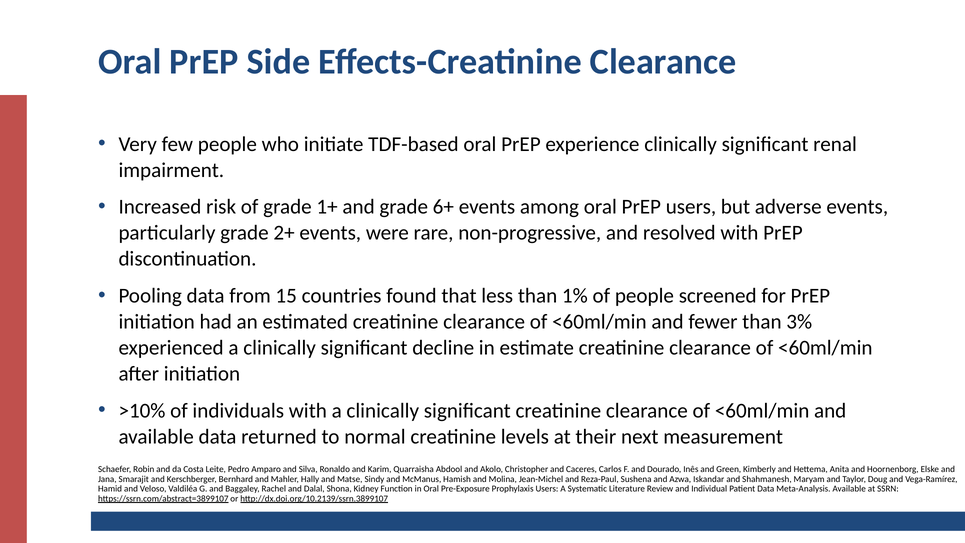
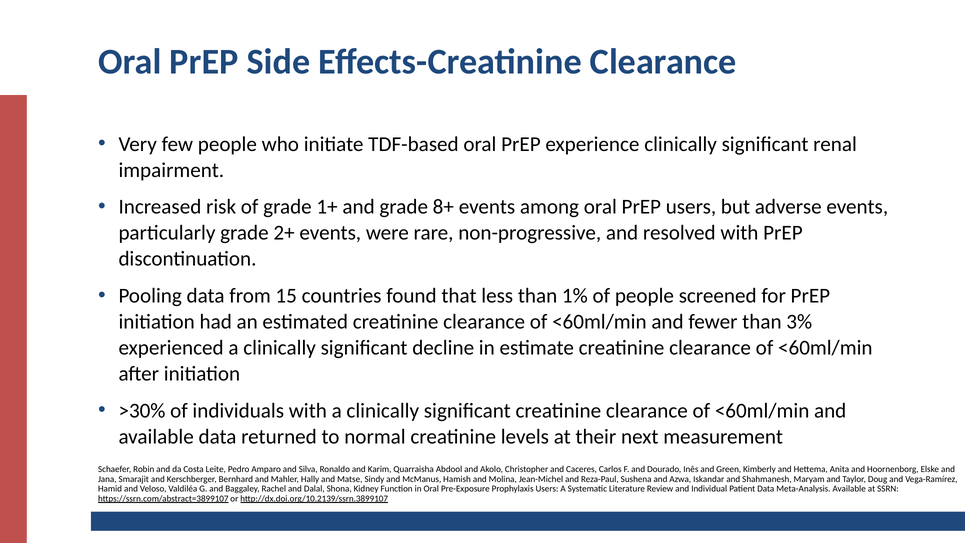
6+: 6+ -> 8+
>10%: >10% -> >30%
